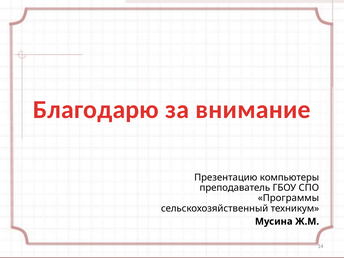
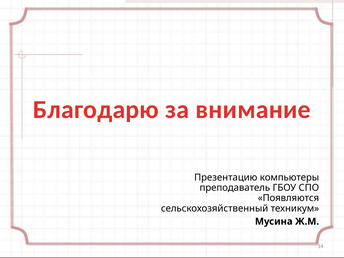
Программы: Программы -> Появляются
